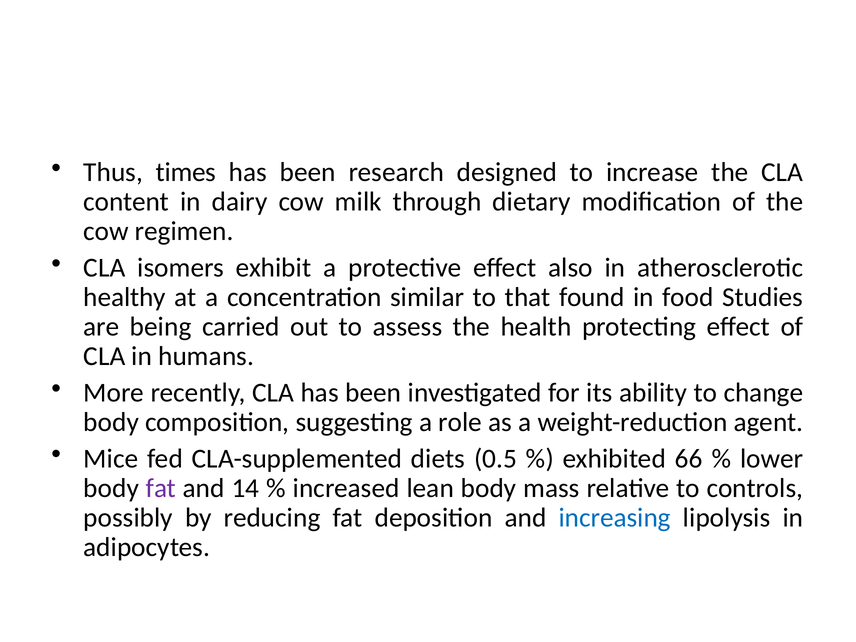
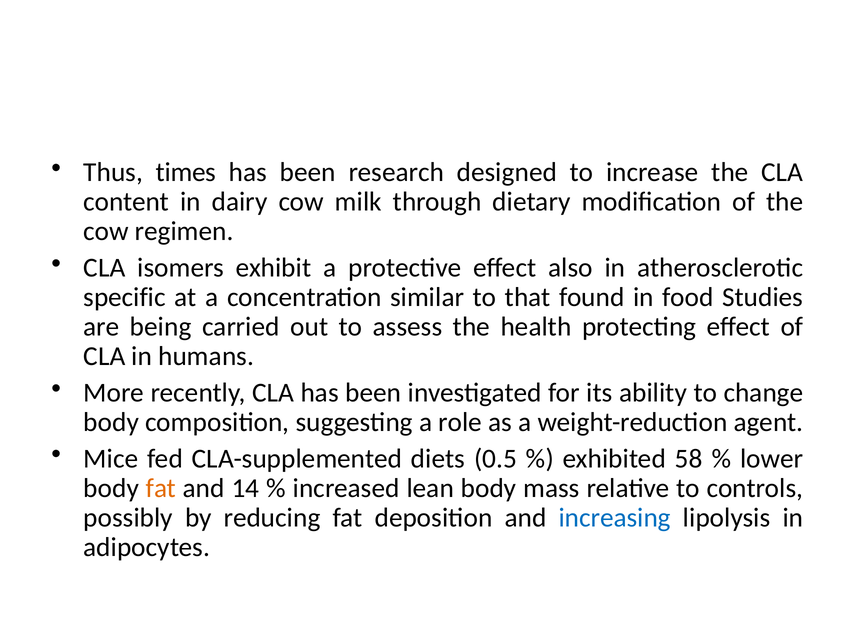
healthy: healthy -> specific
66: 66 -> 58
fat at (161, 488) colour: purple -> orange
